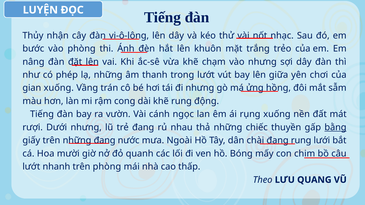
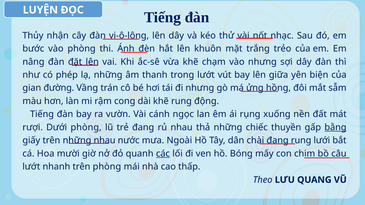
chơi: chơi -> biện
gian xuống: xuống -> đường
Dưới nhưng: nhưng -> phòng
những đang: đang -> nhau
các underline: none -> present
